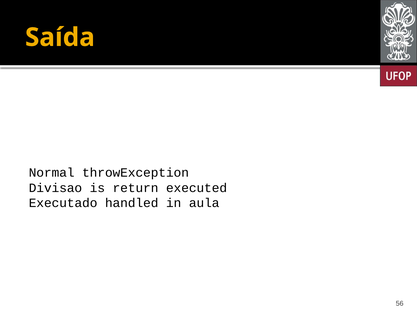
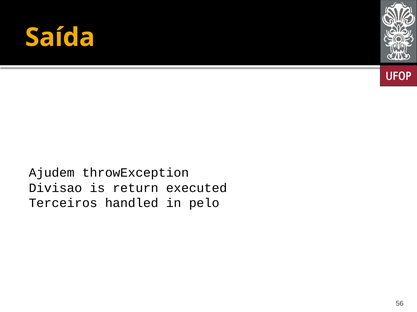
Normal: Normal -> Ajudem
Executado: Executado -> Terceiros
aula: aula -> pelo
